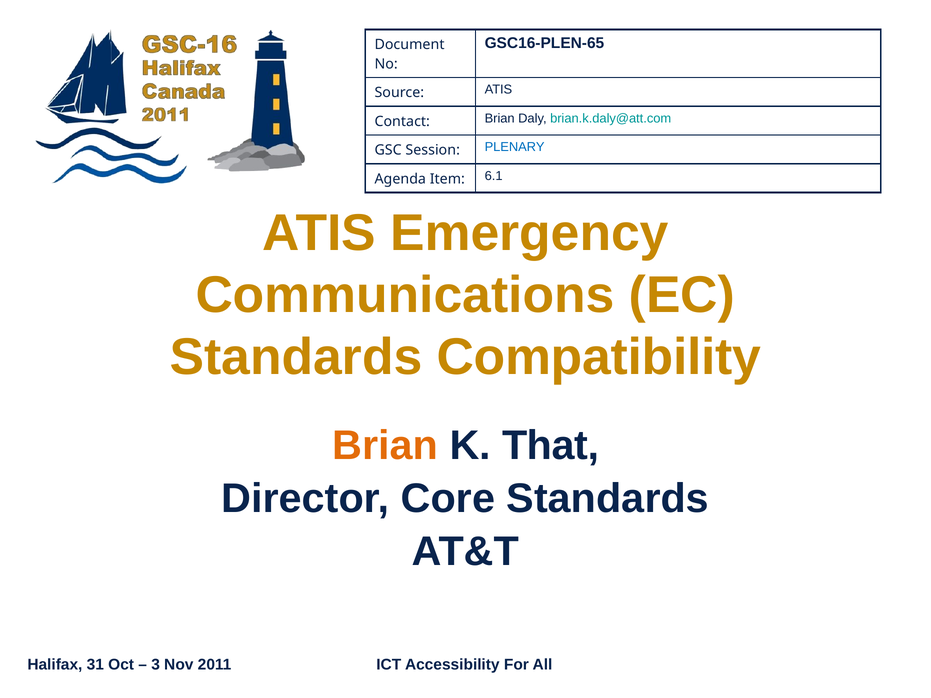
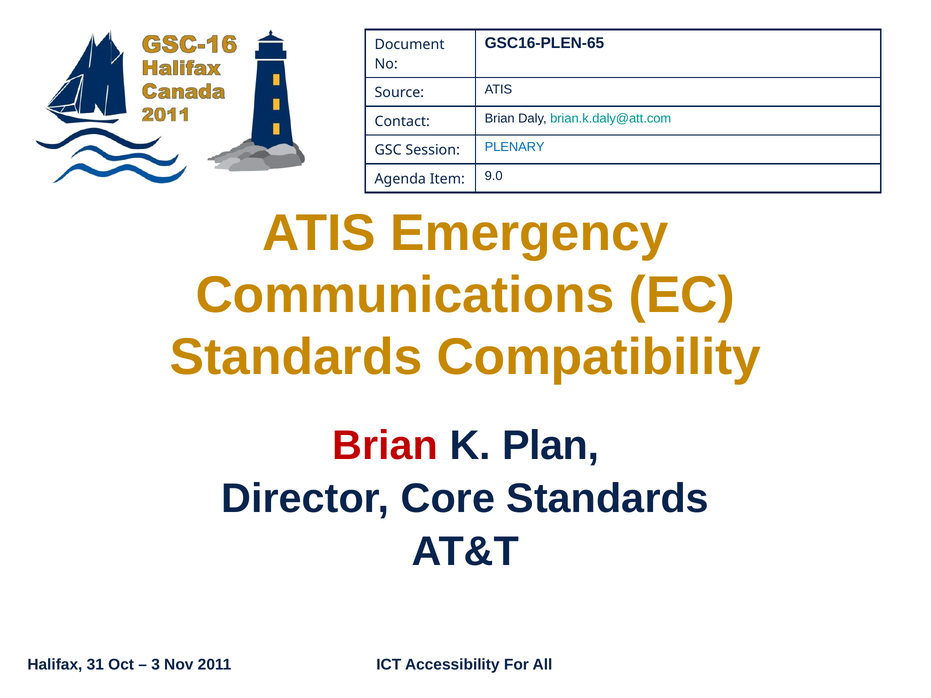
6.1: 6.1 -> 9.0
Brian at (385, 446) colour: orange -> red
That: That -> Plan
